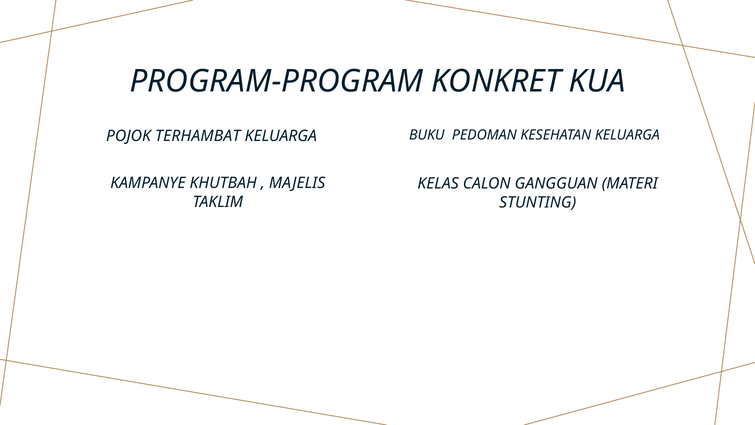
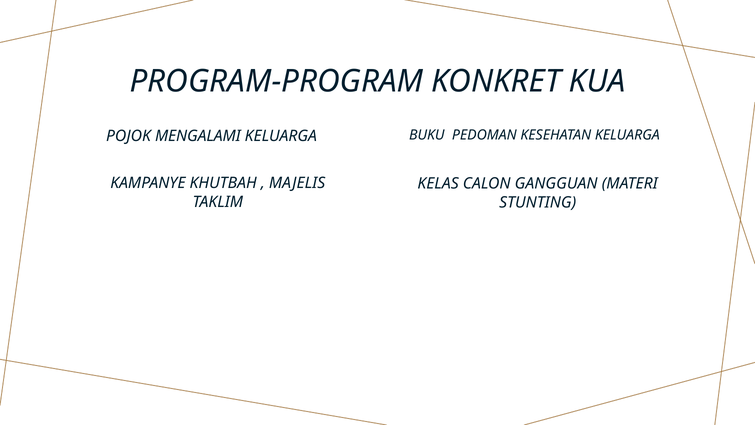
TERHAMBAT: TERHAMBAT -> MENGALAMI
